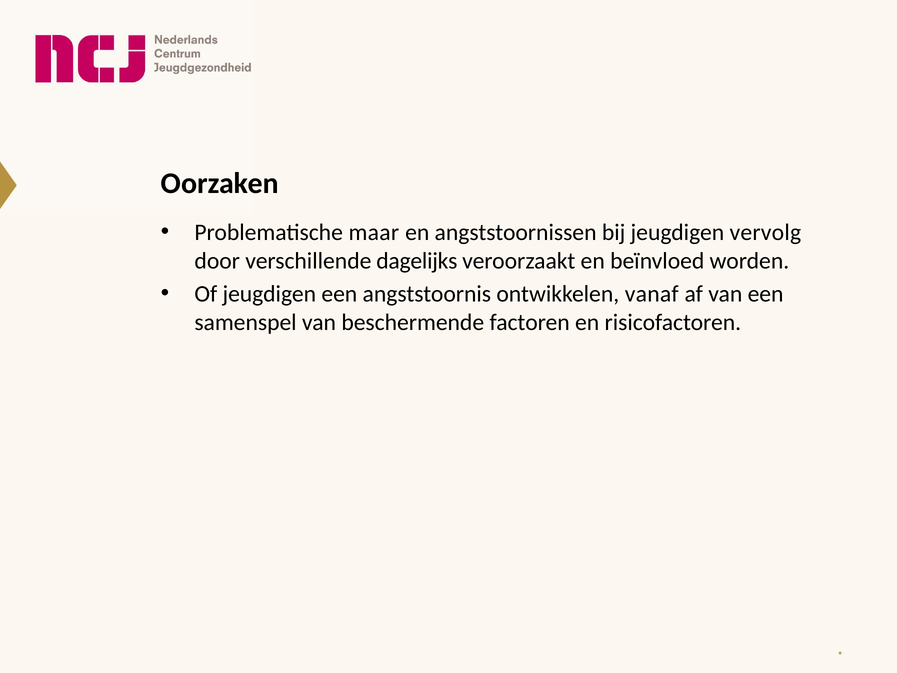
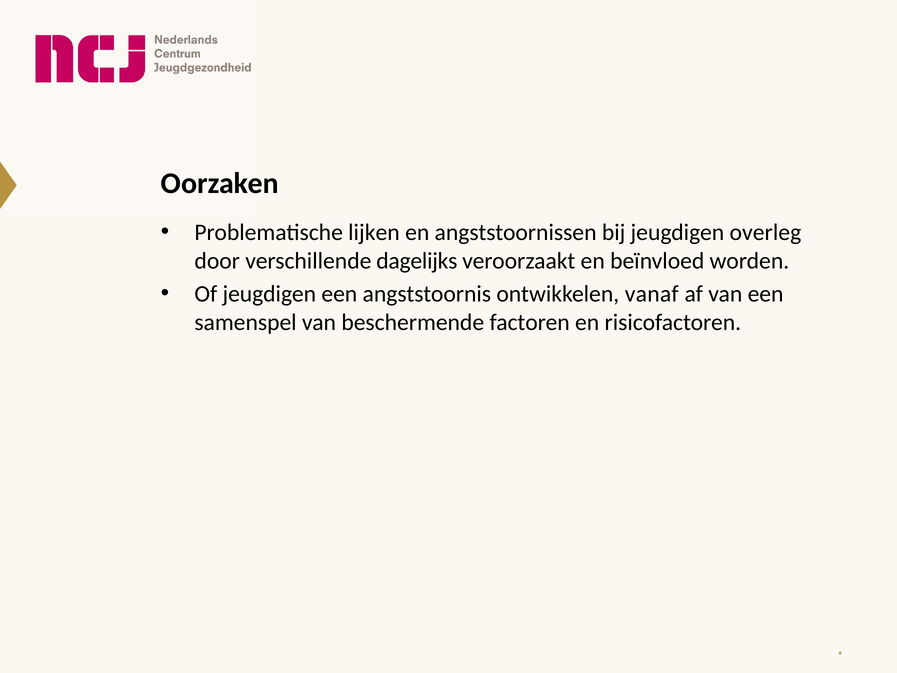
maar: maar -> lijken
vervolg: vervolg -> overleg
